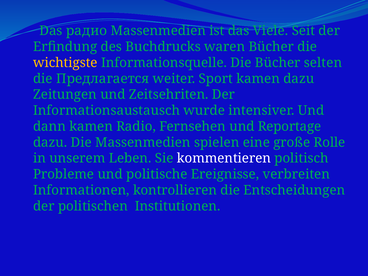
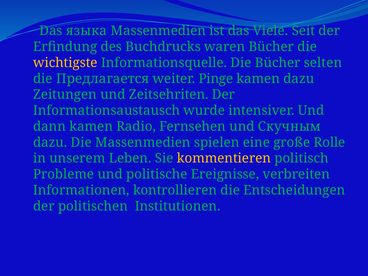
радио: радио -> языка
Sport: Sport -> Pinge
Reportage: Reportage -> Скучным
kommentieren colour: white -> yellow
